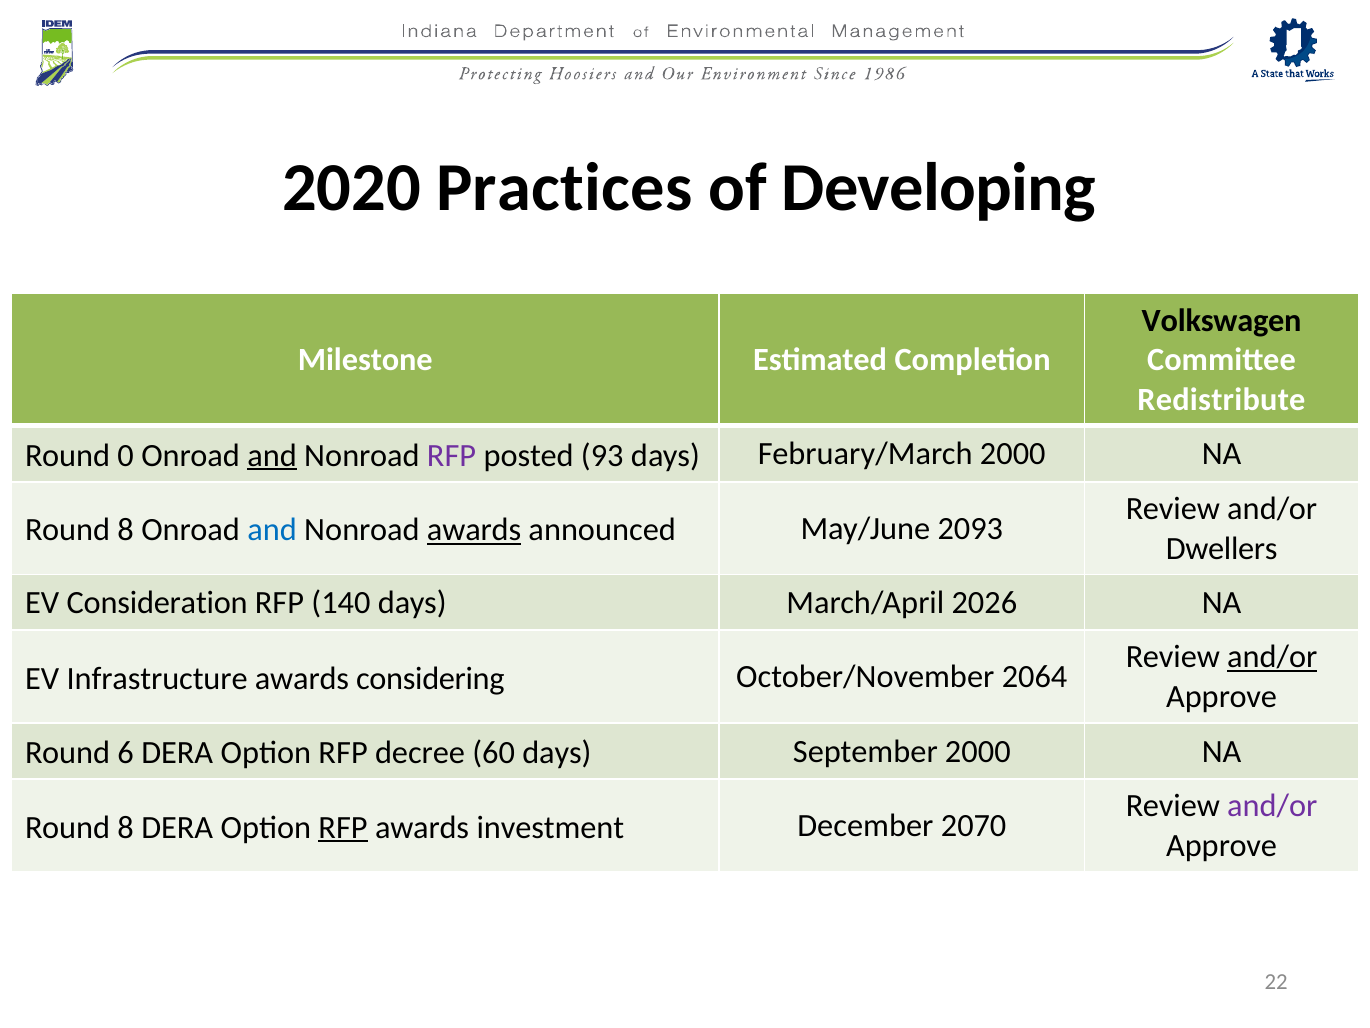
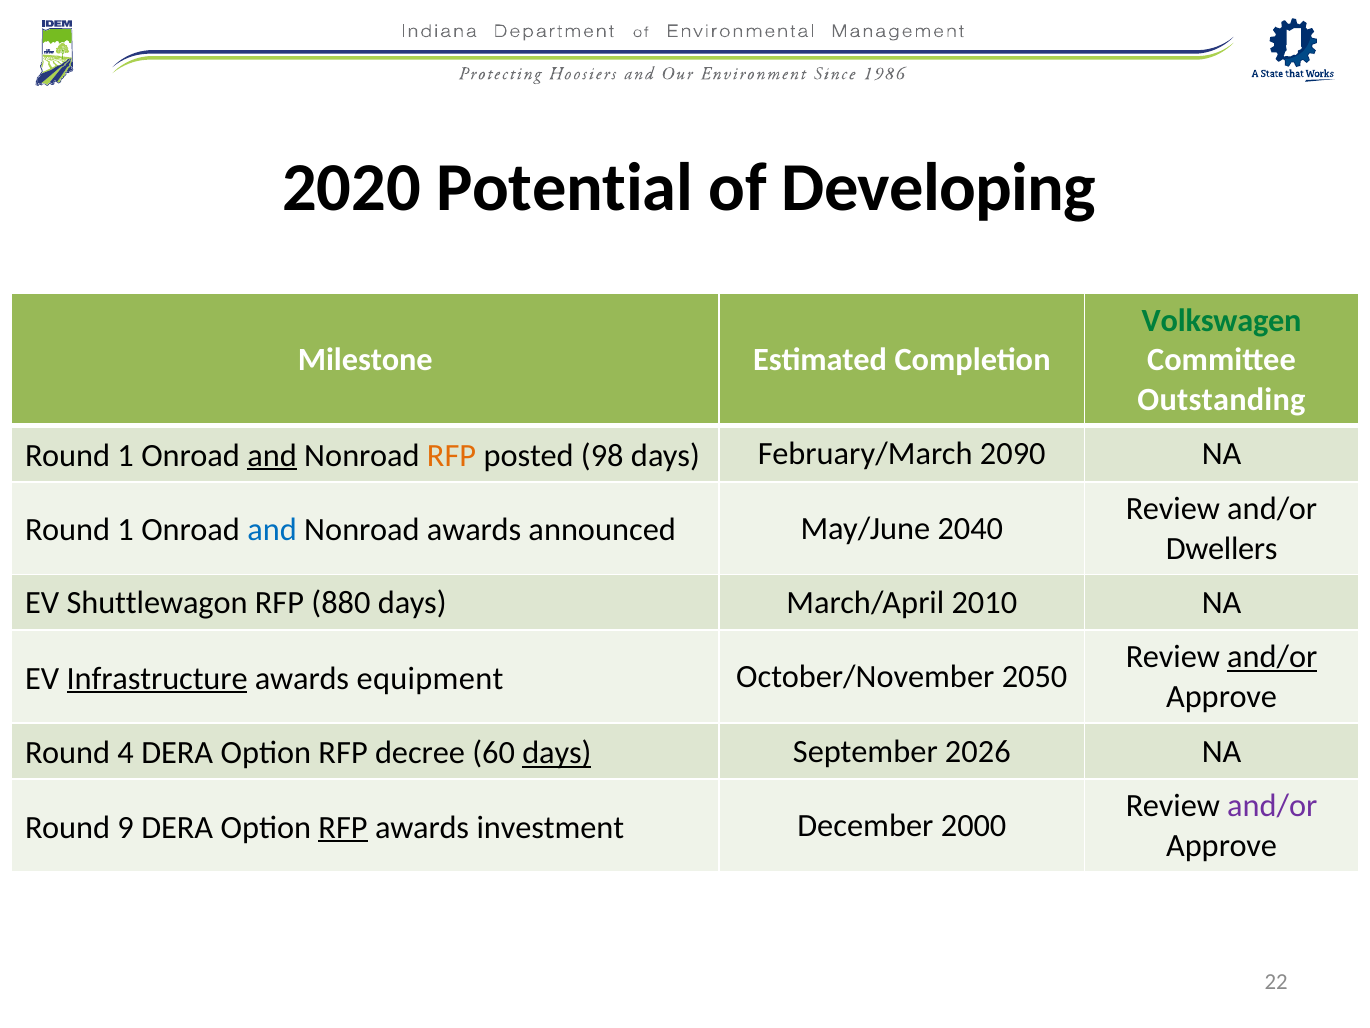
Practices: Practices -> Potential
Volkswagen colour: black -> green
Redistribute: Redistribute -> Outstanding
0 at (126, 455): 0 -> 1
RFP at (452, 455) colour: purple -> orange
93: 93 -> 98
February/March 2000: 2000 -> 2090
8 at (126, 530): 8 -> 1
awards at (474, 530) underline: present -> none
2093: 2093 -> 2040
Consideration: Consideration -> Shuttlewagon
140: 140 -> 880
2026: 2026 -> 2010
Infrastructure underline: none -> present
considering: considering -> equipment
2064: 2064 -> 2050
6: 6 -> 4
days at (557, 753) underline: none -> present
September 2000: 2000 -> 2026
8 at (126, 827): 8 -> 9
2070: 2070 -> 2000
